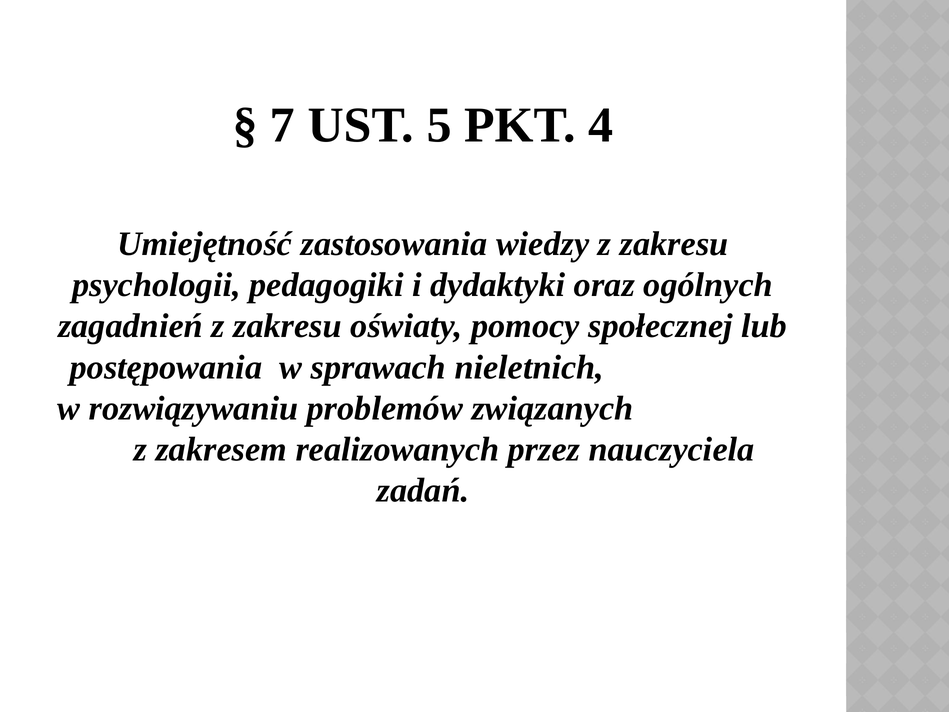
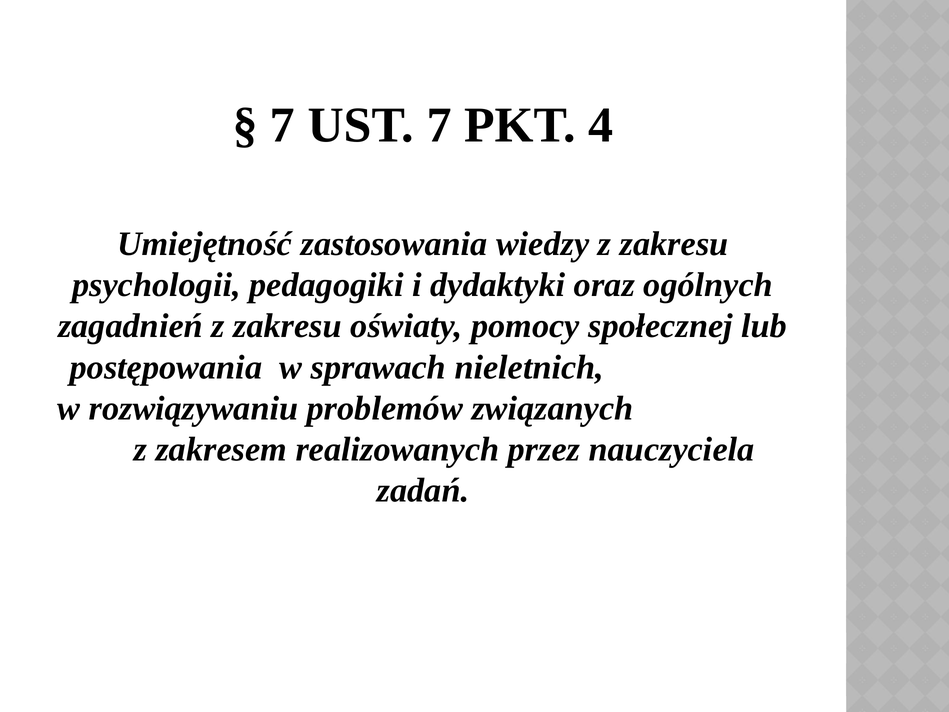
UST 5: 5 -> 7
